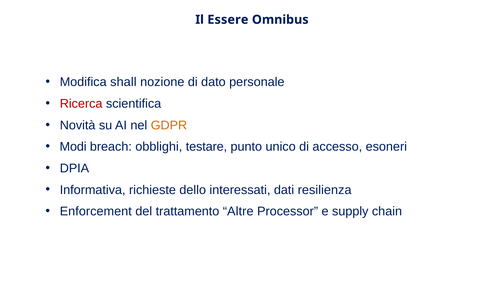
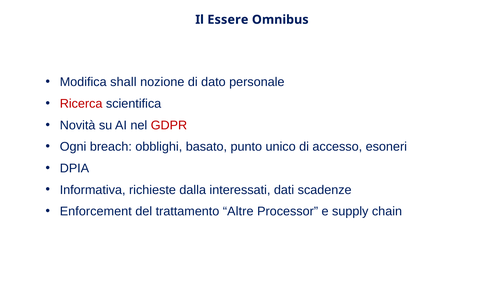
GDPR colour: orange -> red
Modi: Modi -> Ogni
testare: testare -> basato
dello: dello -> dalla
resilienza: resilienza -> scadenze
